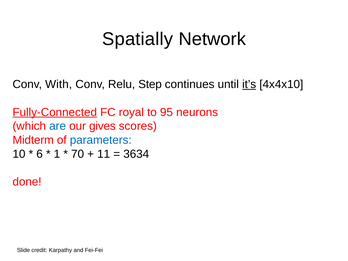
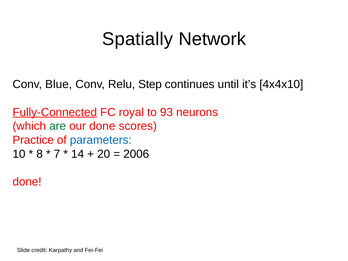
With: With -> Blue
it’s underline: present -> none
95: 95 -> 93
are colour: blue -> green
our gives: gives -> done
Midterm: Midterm -> Practice
6: 6 -> 8
1: 1 -> 7
70: 70 -> 14
11: 11 -> 20
3634: 3634 -> 2006
